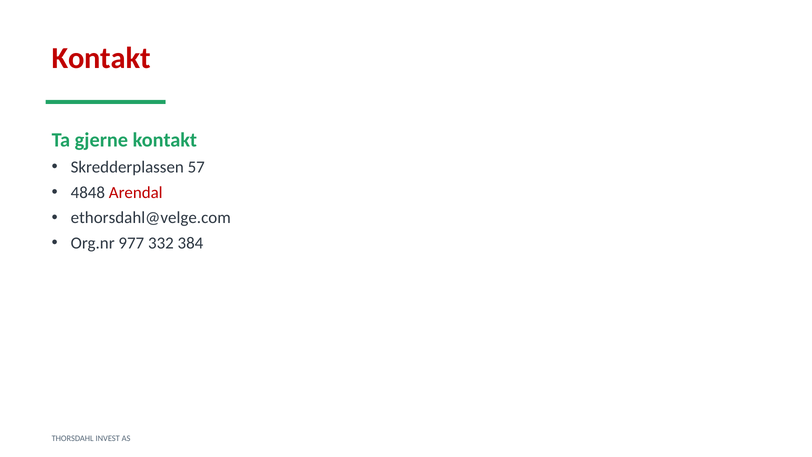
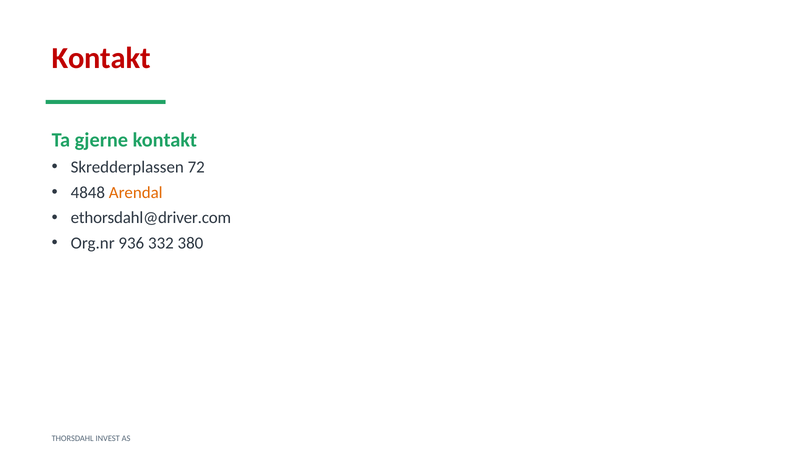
57: 57 -> 72
Arendal colour: red -> orange
ethorsdahl@velge.com: ethorsdahl@velge.com -> ethorsdahl@driver.com
977: 977 -> 936
384: 384 -> 380
